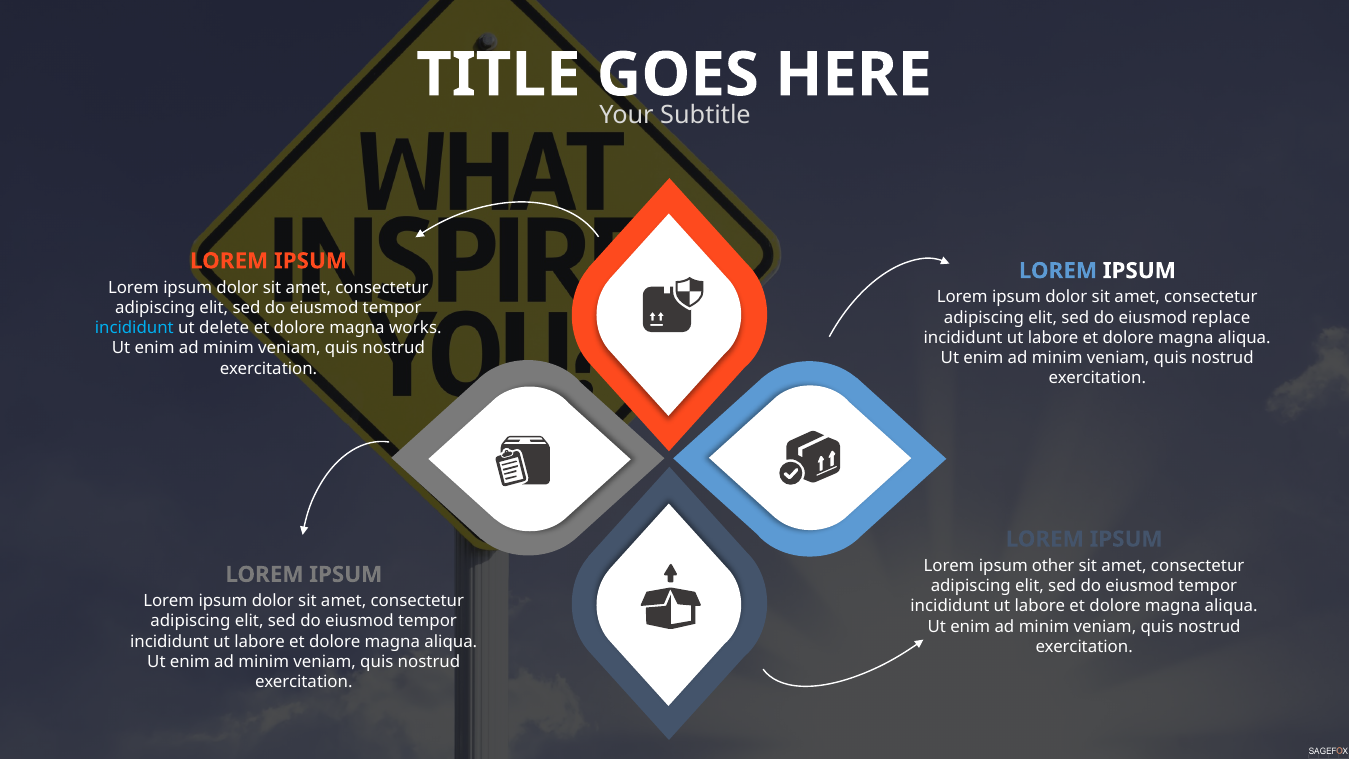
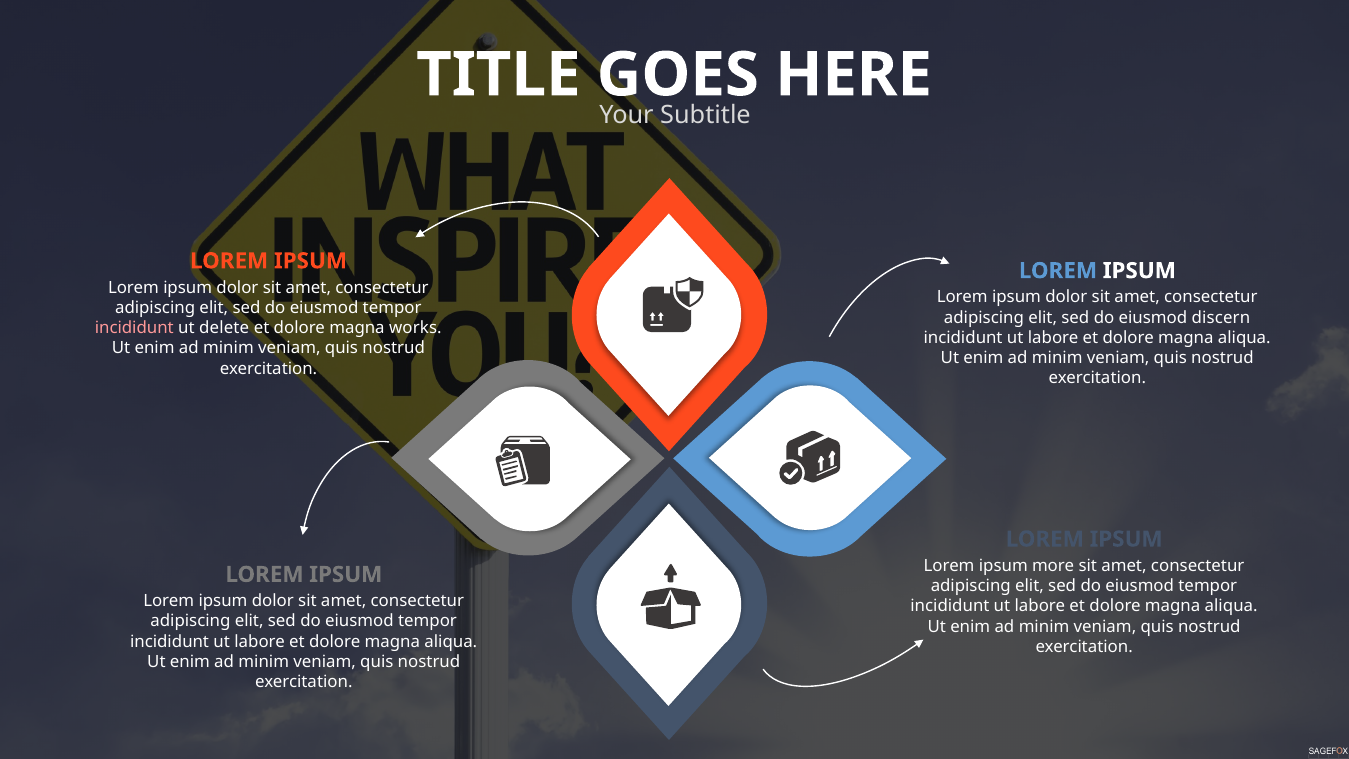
replace: replace -> discern
incididunt at (134, 328) colour: light blue -> pink
other: other -> more
